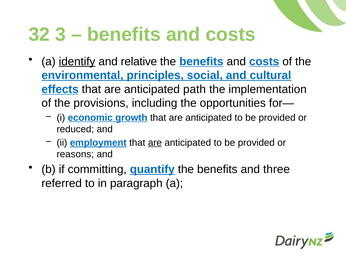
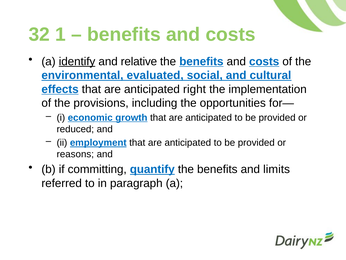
3: 3 -> 1
principles: principles -> evaluated
path: path -> right
are at (155, 142) underline: present -> none
three: three -> limits
